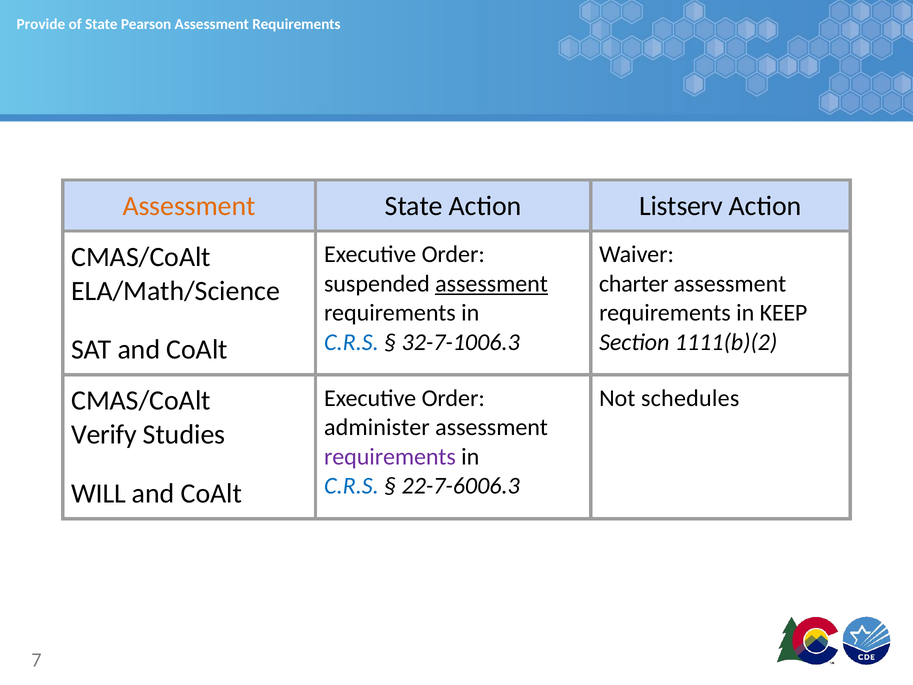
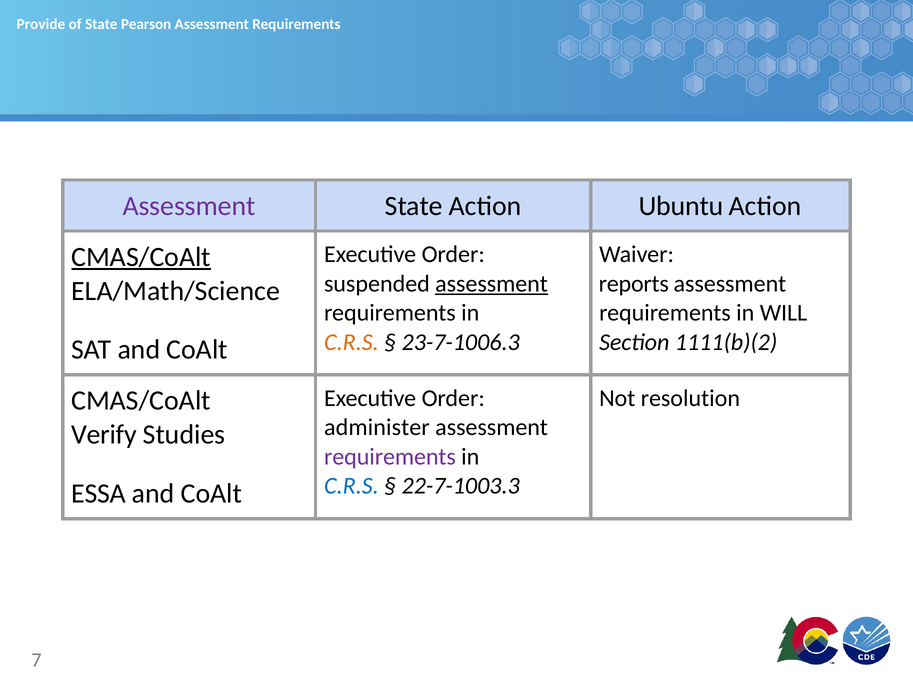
Assessment at (189, 206) colour: orange -> purple
Listserv: Listserv -> Ubuntu
CMAS/CoAlt at (141, 257) underline: none -> present
charter: charter -> reports
KEEP: KEEP -> WILL
C.R.S at (351, 342) colour: blue -> orange
32-7-1006.3: 32-7-1006.3 -> 23-7-1006.3
schedules: schedules -> resolution
22-7-6006.3: 22-7-6006.3 -> 22-7-1003.3
WILL: WILL -> ESSA
